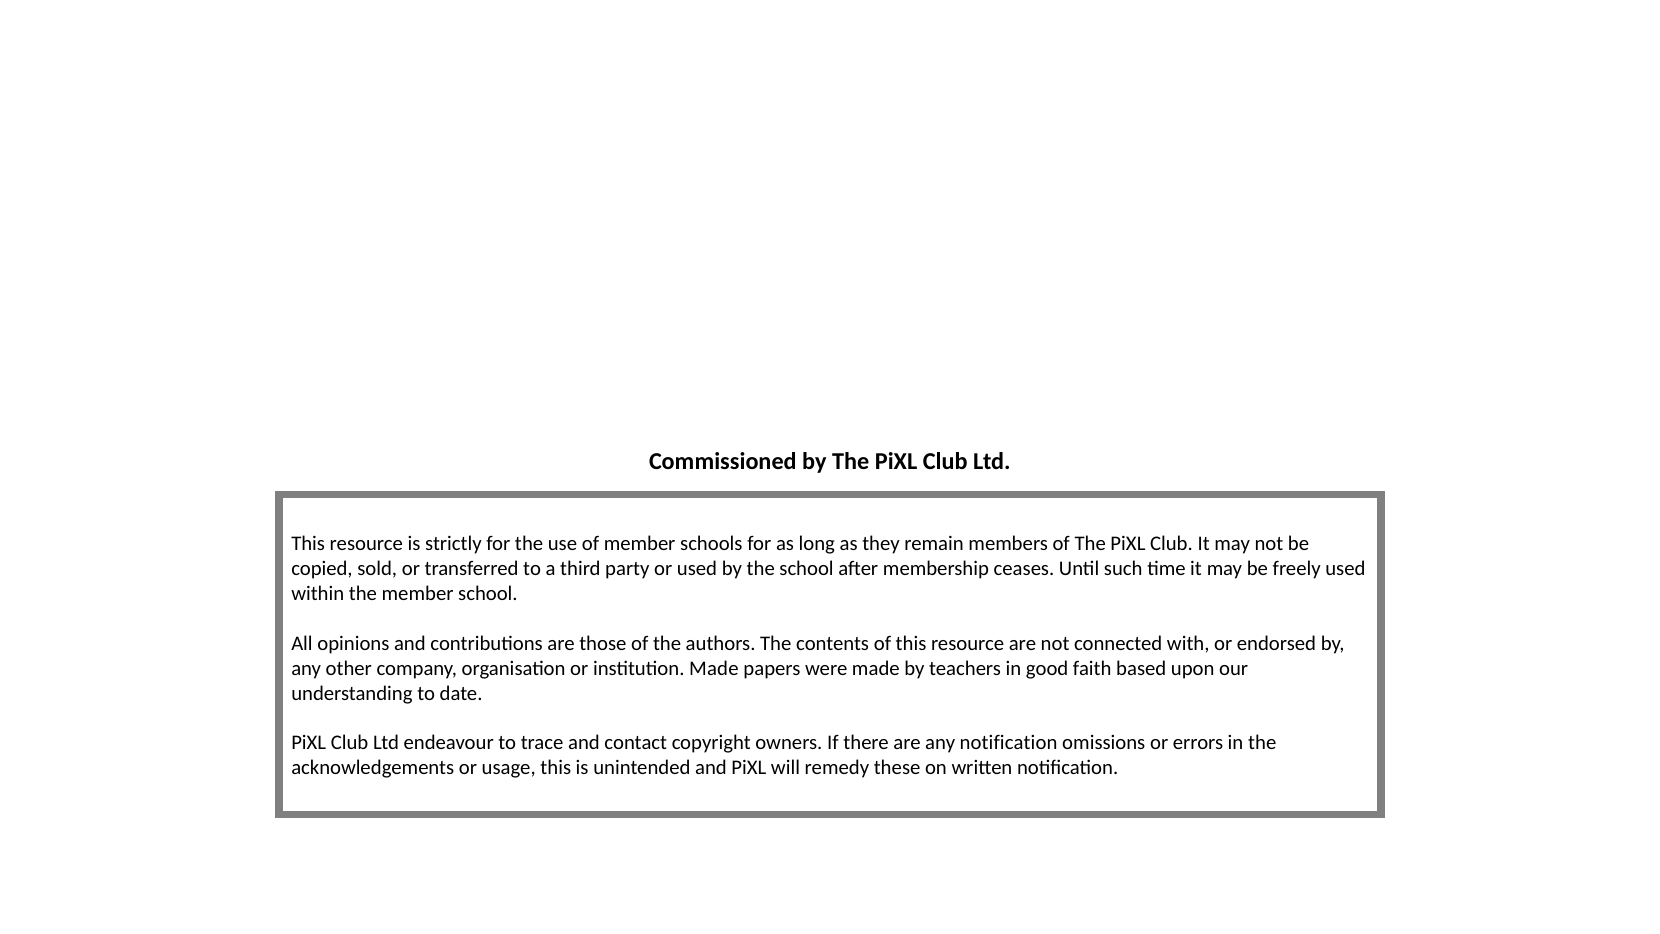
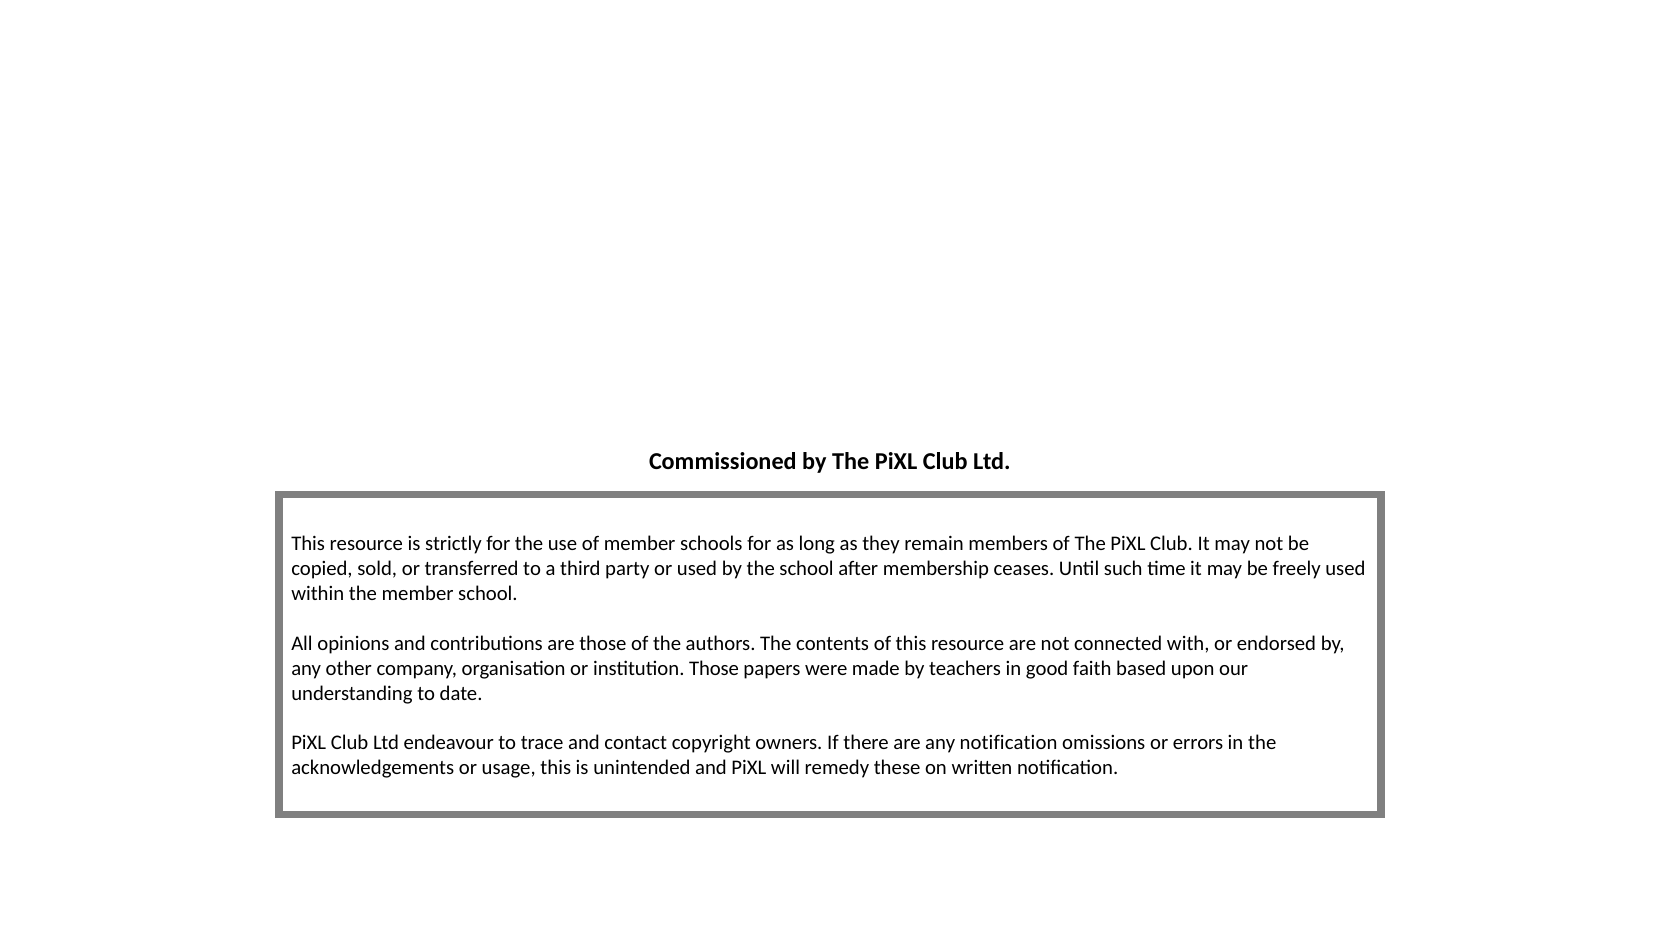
institution Made: Made -> Those
